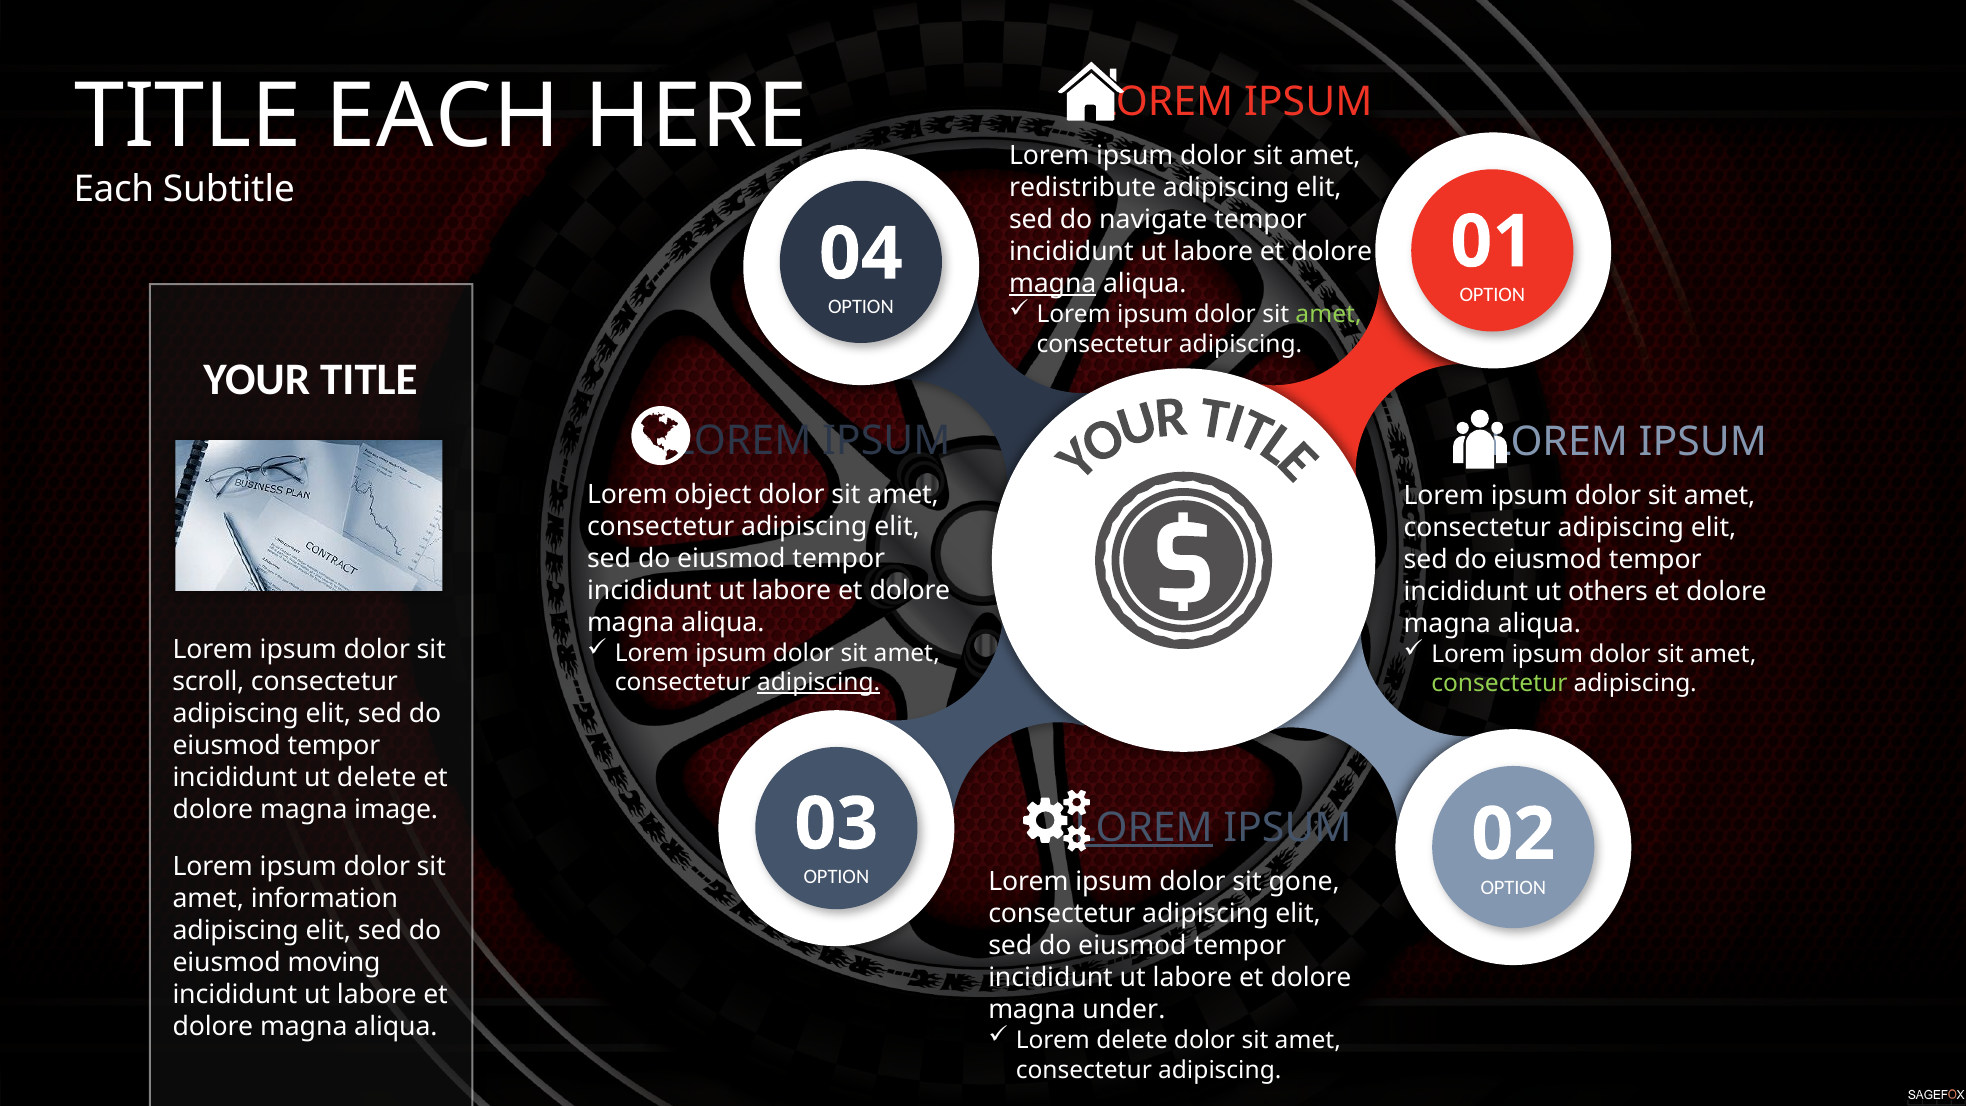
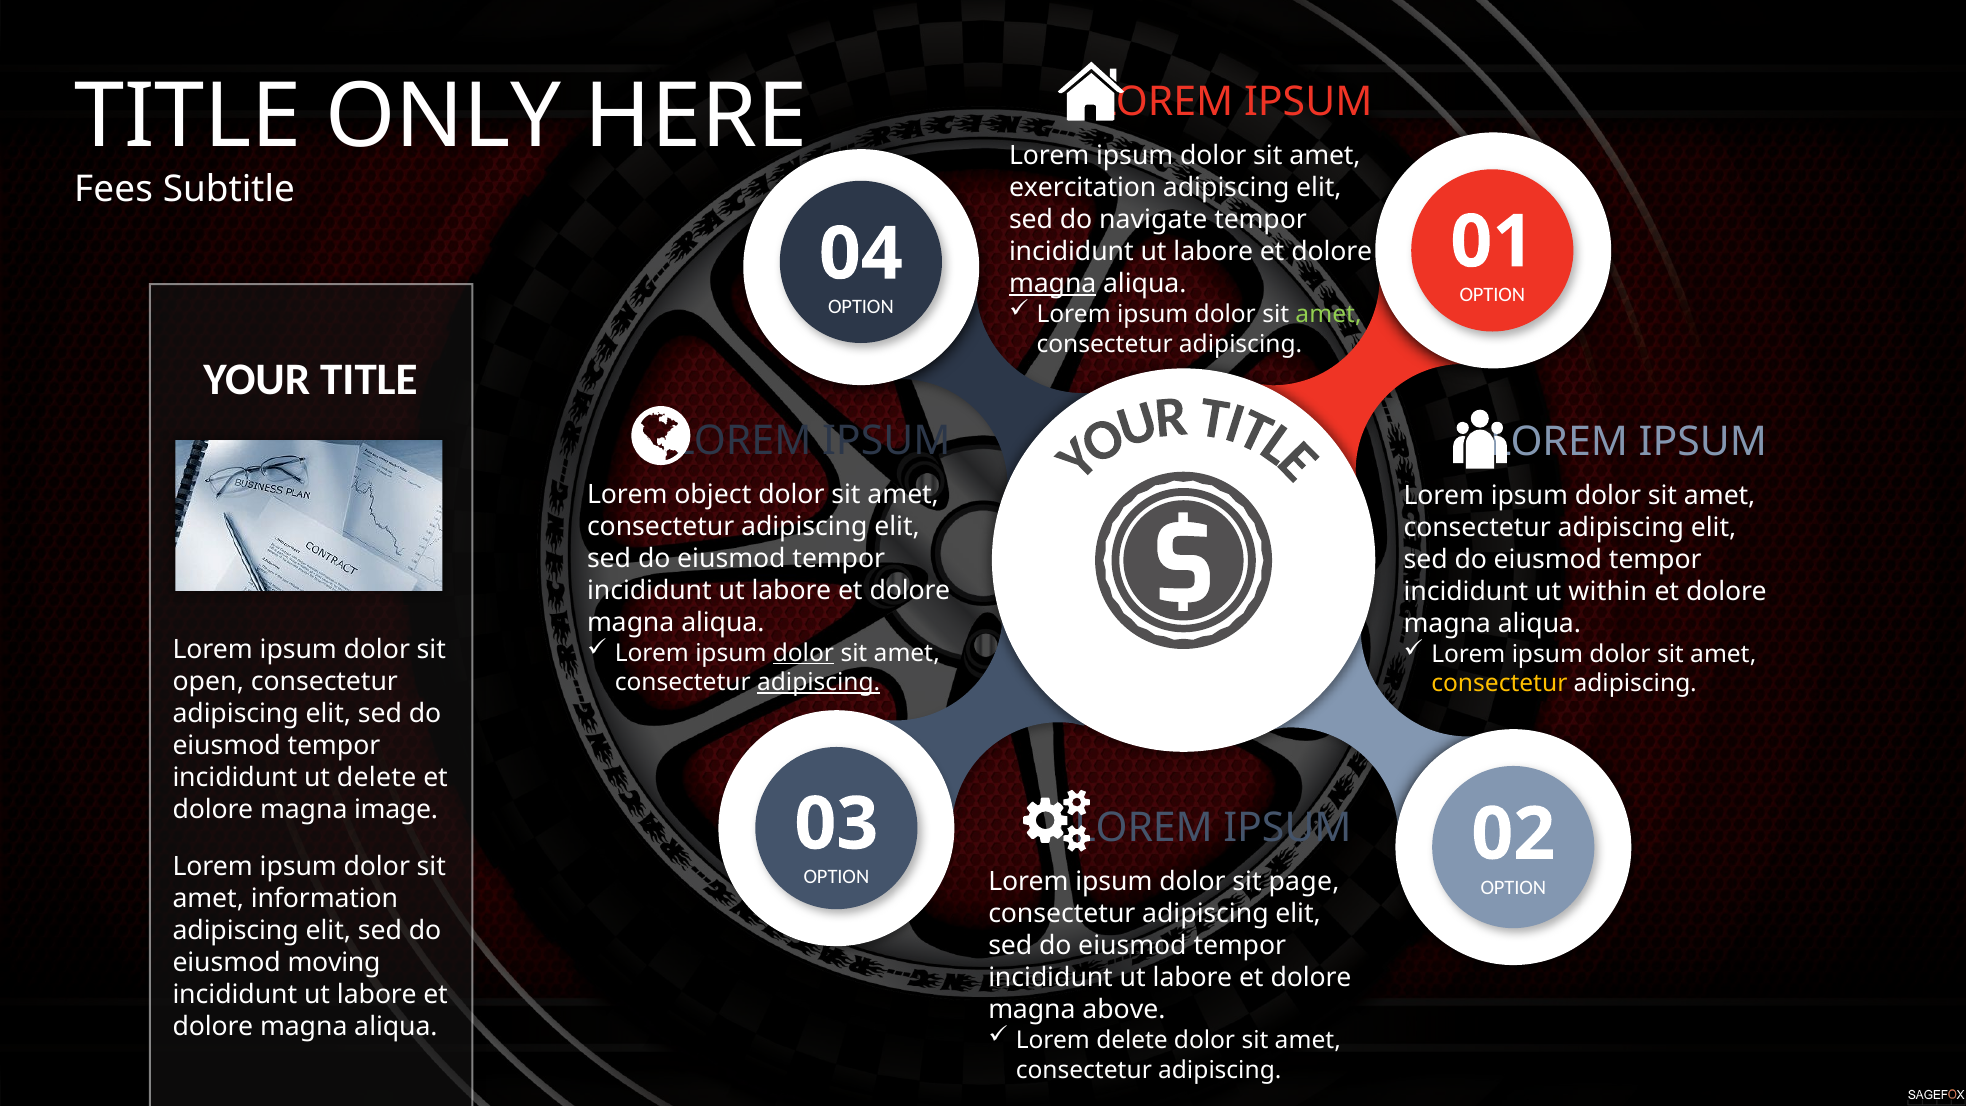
TITLE EACH: EACH -> ONLY
Each at (114, 189): Each -> Fees
redistribute: redistribute -> exercitation
others: others -> within
dolor at (803, 653) underline: none -> present
scroll: scroll -> open
consectetur at (1499, 684) colour: light green -> yellow
LOREM at (1144, 828) underline: present -> none
gone: gone -> page
under: under -> above
